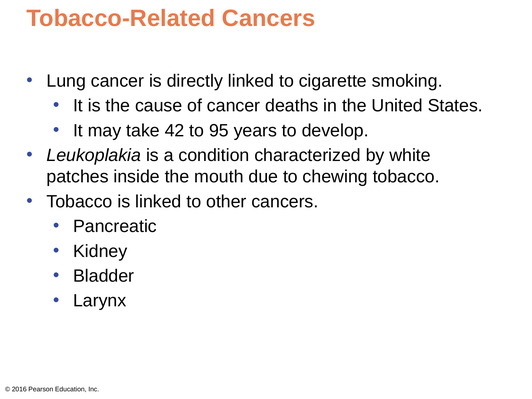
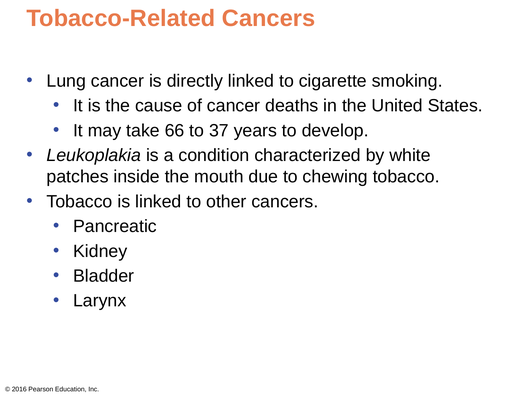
42: 42 -> 66
95: 95 -> 37
